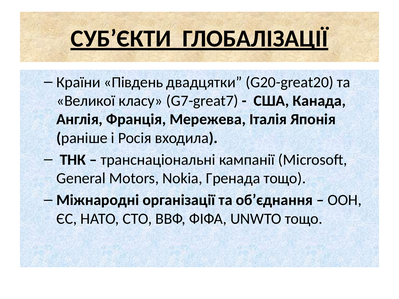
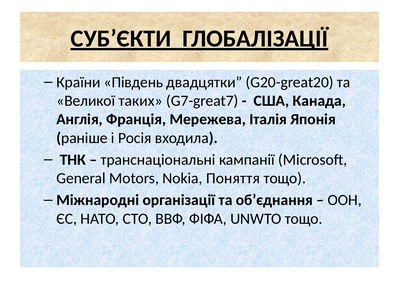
класу: класу -> таких
Гренада: Гренада -> Поняття
